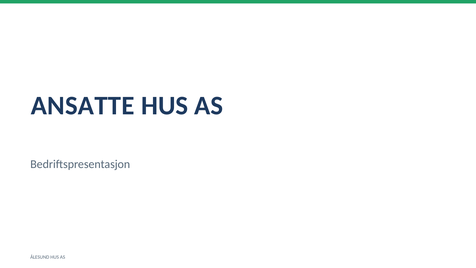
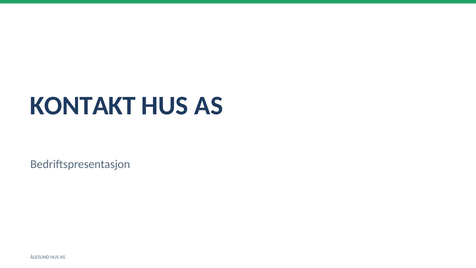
ANSATTE: ANSATTE -> KONTAKT
